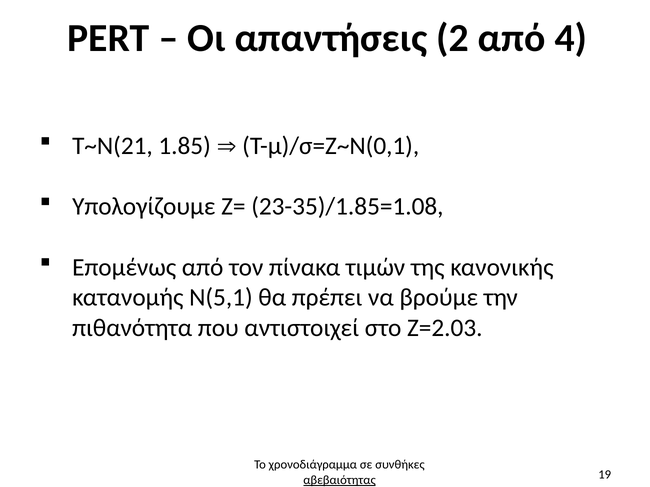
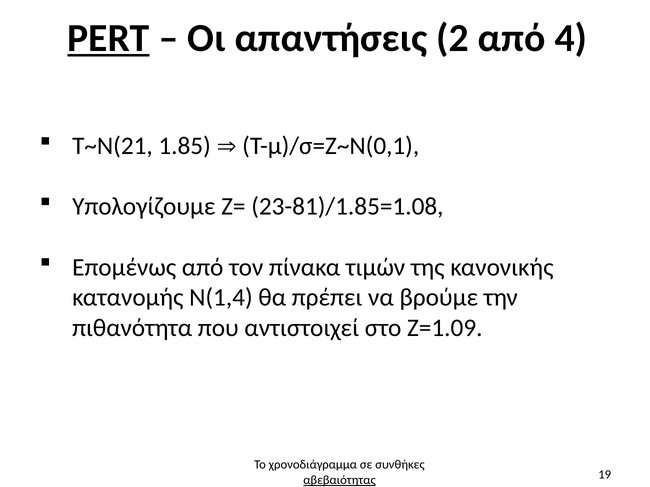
PERT underline: none -> present
23-35)/1.85=1.08: 23-35)/1.85=1.08 -> 23-81)/1.85=1.08
Ν(5,1: Ν(5,1 -> Ν(1,4
Ζ=2.03: Ζ=2.03 -> Ζ=1.09
